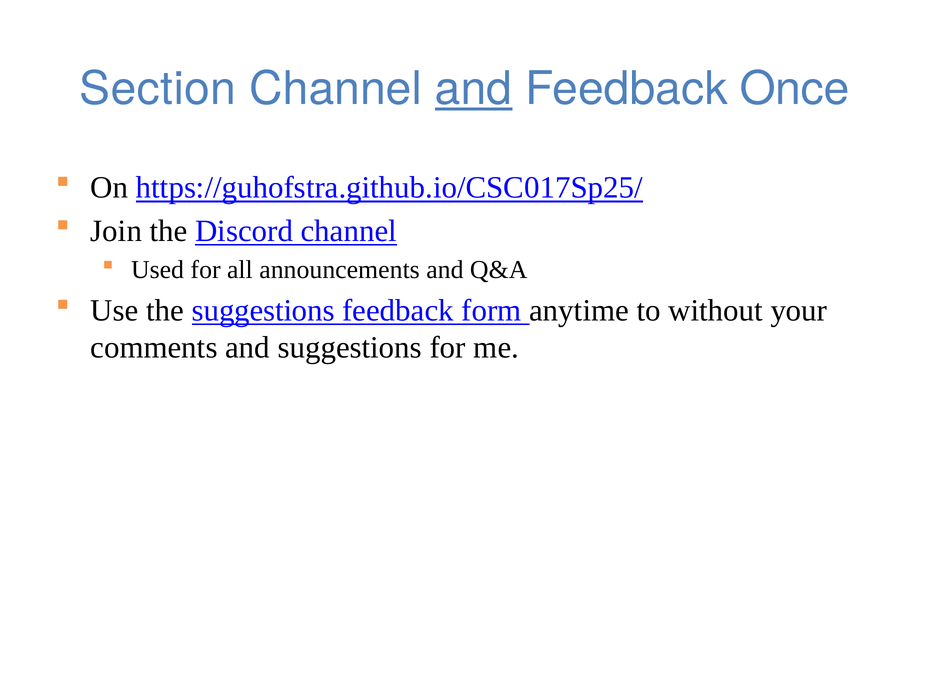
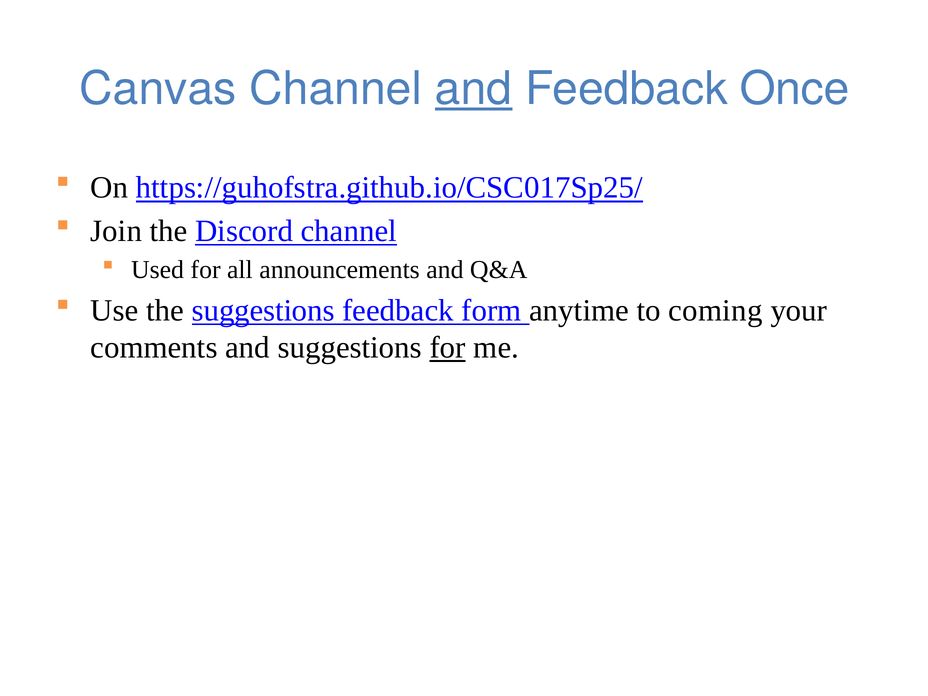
Section: Section -> Canvas
without: without -> coming
for at (448, 348) underline: none -> present
